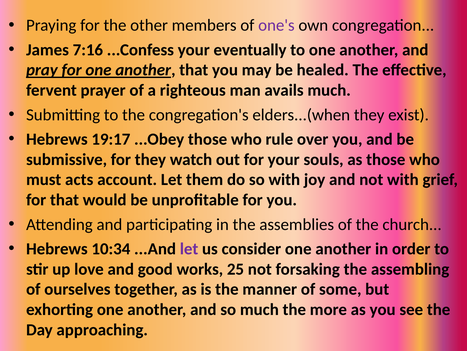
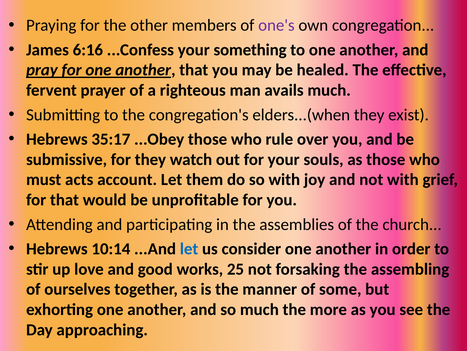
7:16: 7:16 -> 6:16
eventually: eventually -> something
19:17: 19:17 -> 35:17
10:34: 10:34 -> 10:14
let at (189, 248) colour: purple -> blue
